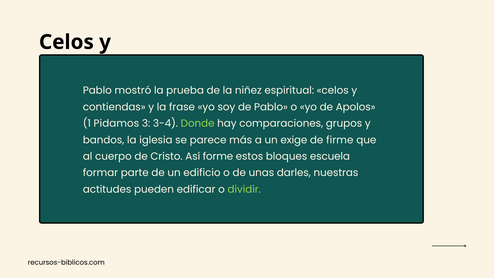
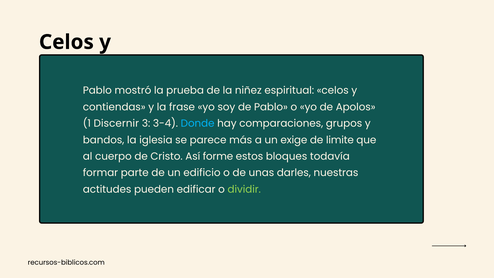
Pidamos: Pidamos -> Discernir
Donde colour: light green -> light blue
firme: firme -> limite
escuela: escuela -> todavía
